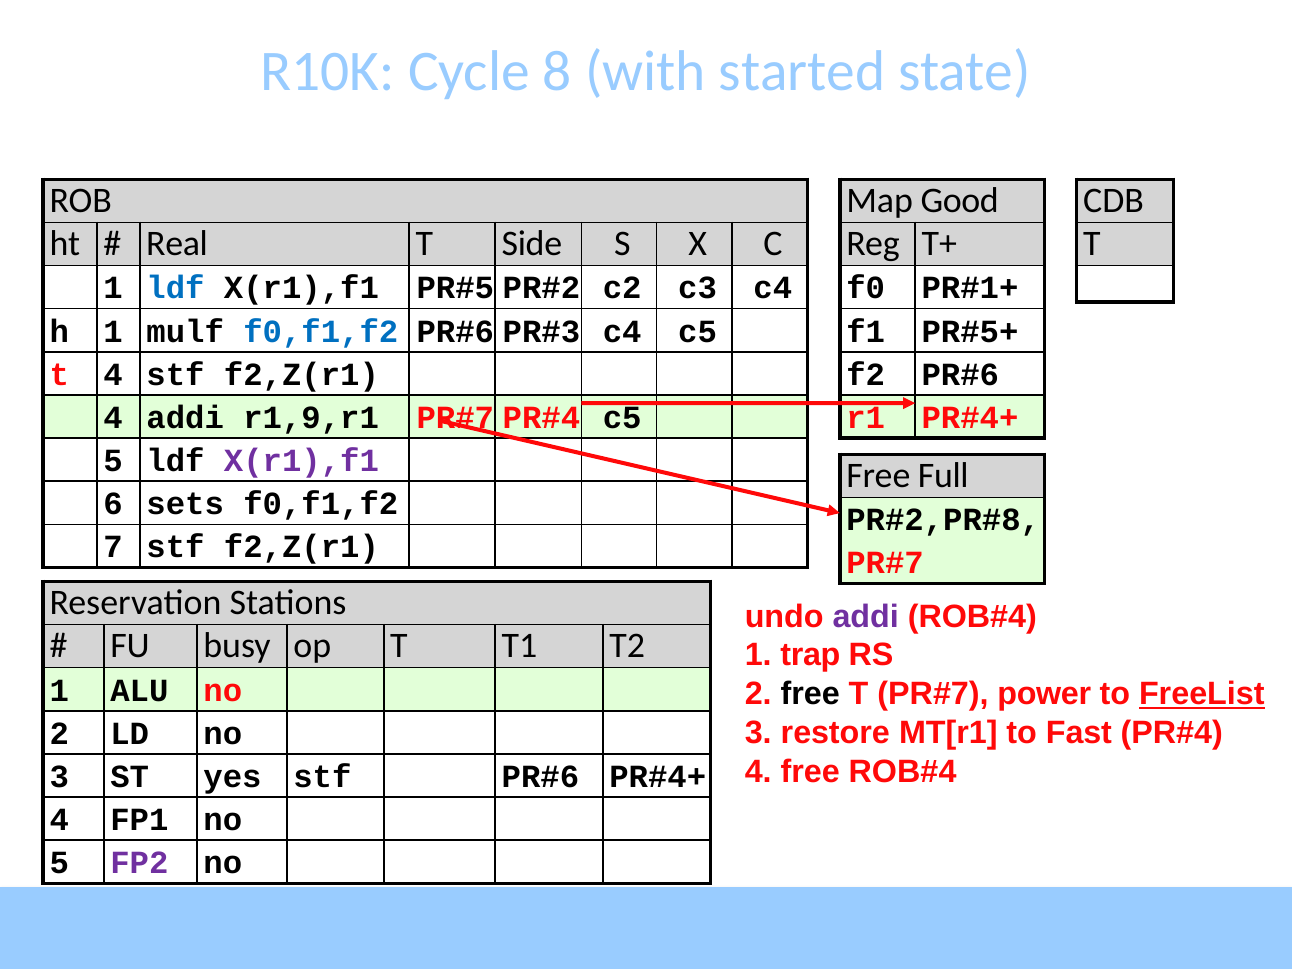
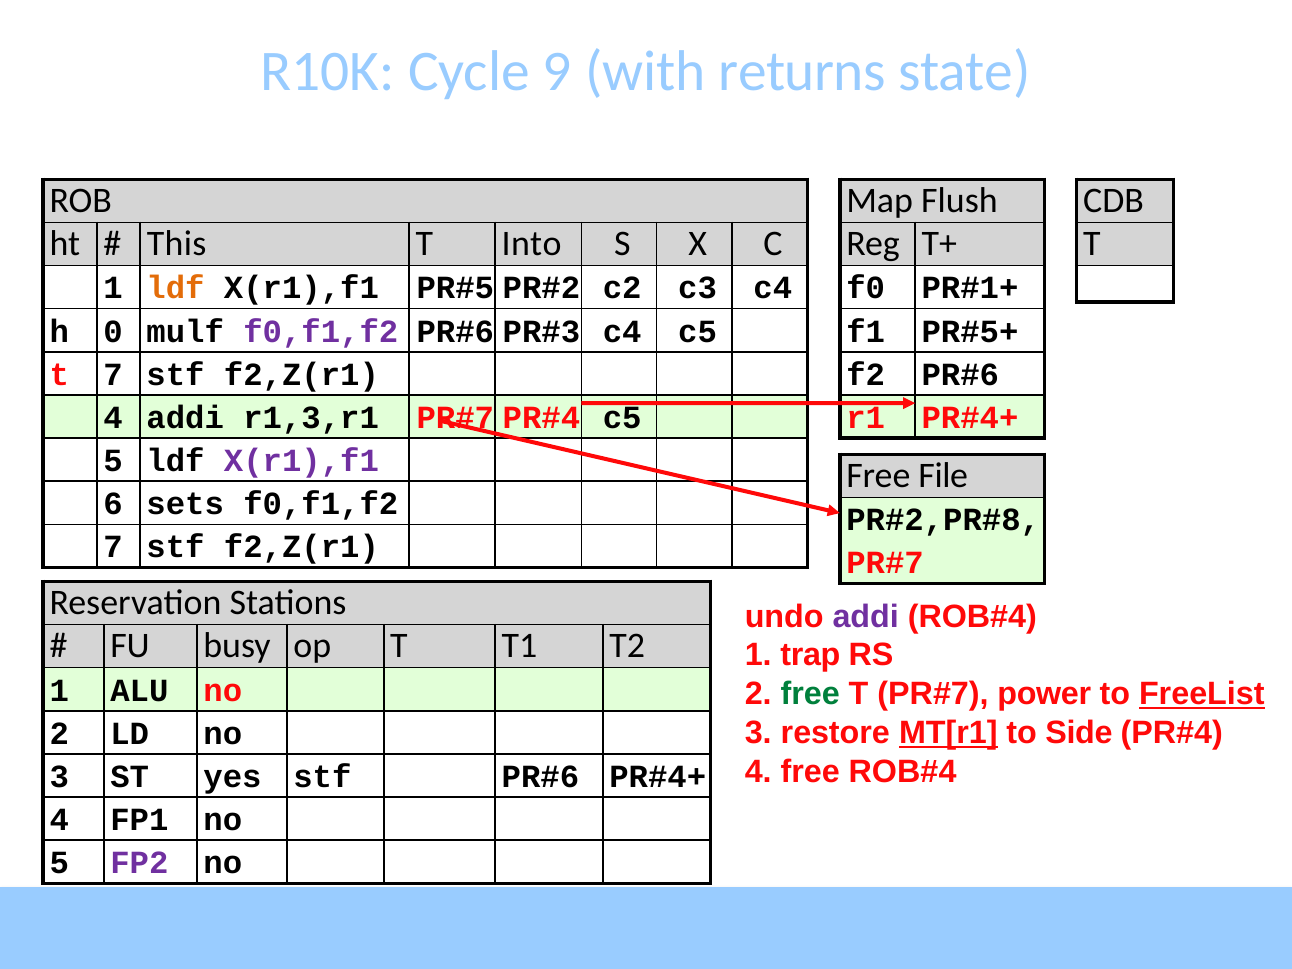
8: 8 -> 9
started: started -> returns
Good: Good -> Flush
Real: Real -> This
Side: Side -> Into
ldf at (175, 288) colour: blue -> orange
h 1: 1 -> 0
f0,f1,f2 at (321, 331) colour: blue -> purple
t 4: 4 -> 7
r1,9,r1: r1,9,r1 -> r1,3,r1
Full: Full -> File
free at (810, 694) colour: black -> green
MT[r1 underline: none -> present
Fast: Fast -> Side
